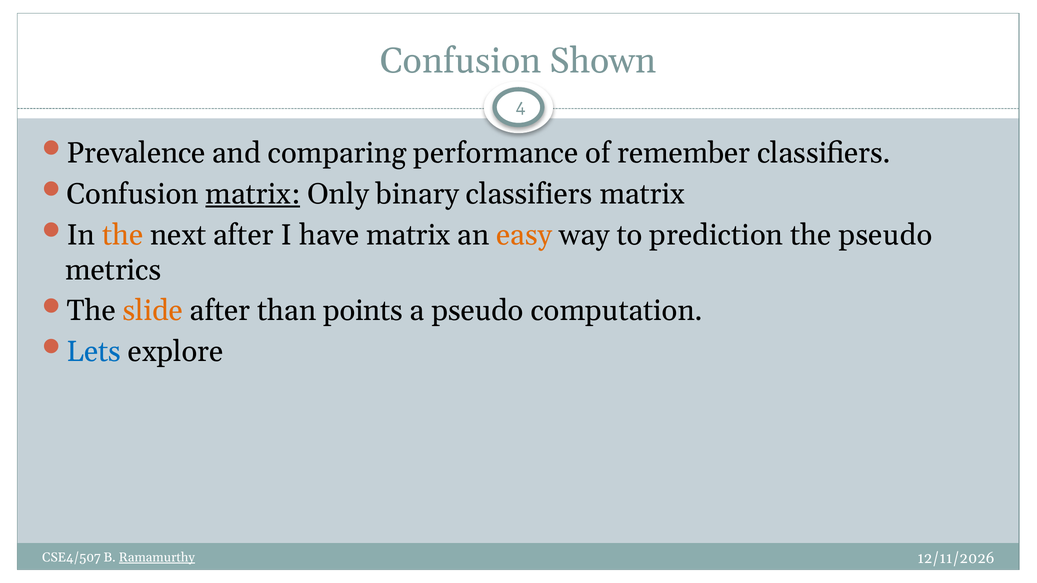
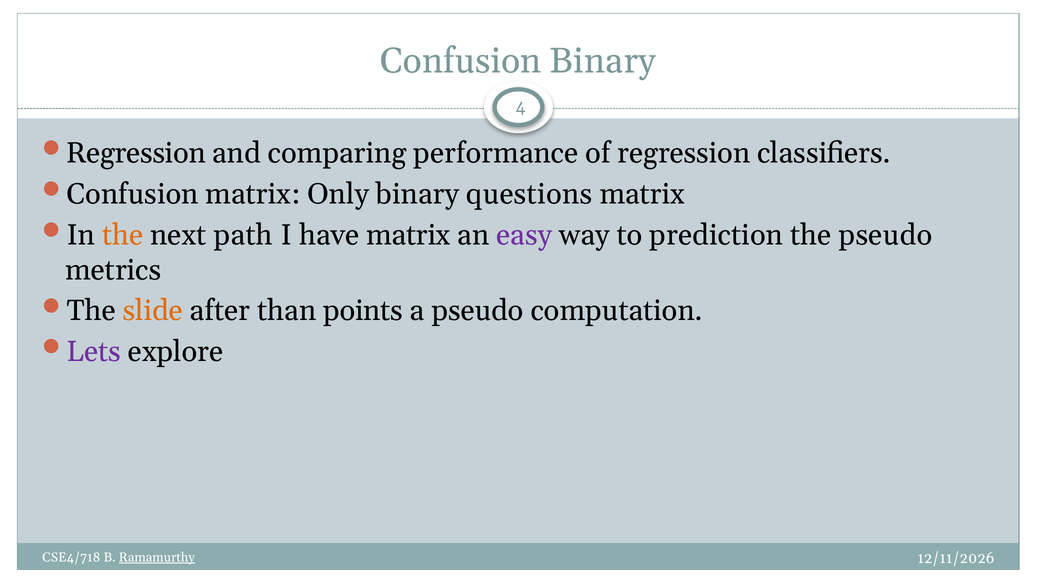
Confusion Shown: Shown -> Binary
Prevalence at (136, 153): Prevalence -> Regression
of remember: remember -> regression
matrix at (253, 194) underline: present -> none
binary classifiers: classifiers -> questions
next after: after -> path
easy colour: orange -> purple
Lets colour: blue -> purple
CSE4/507: CSE4/507 -> CSE4/718
